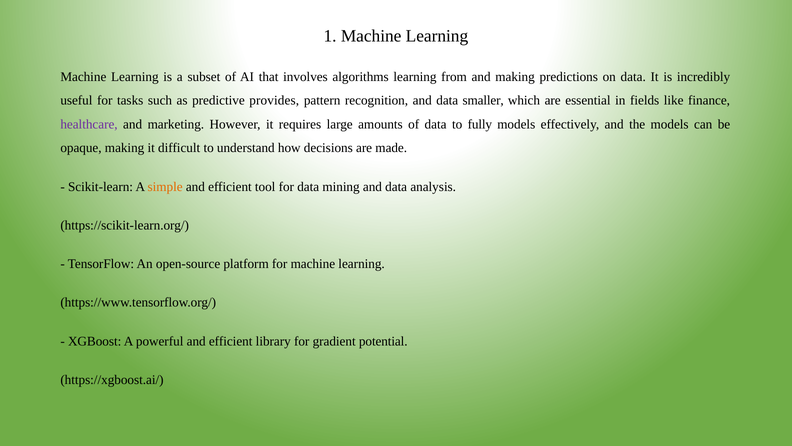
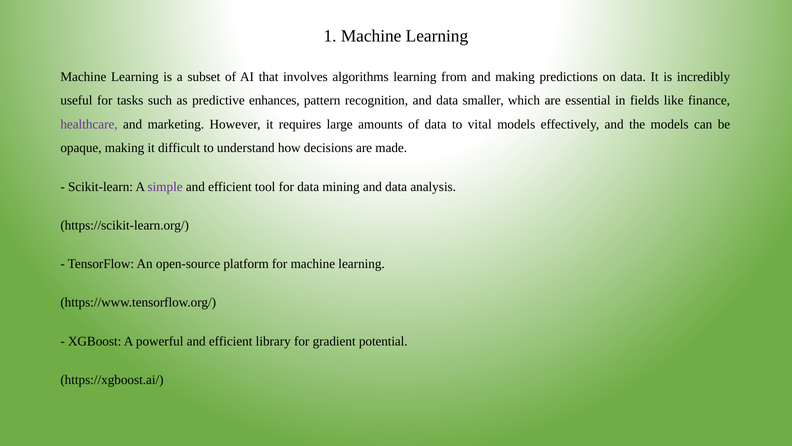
provides: provides -> enhances
fully: fully -> vital
simple colour: orange -> purple
